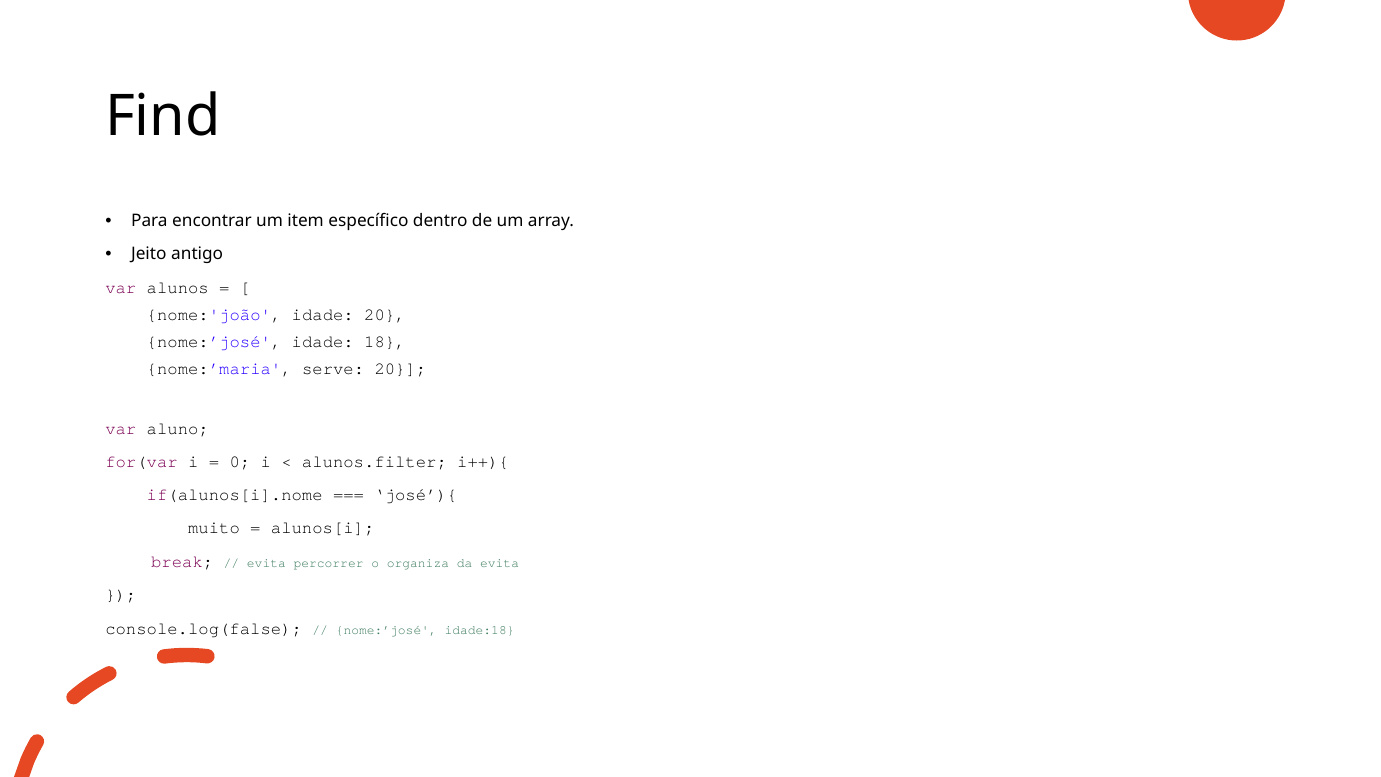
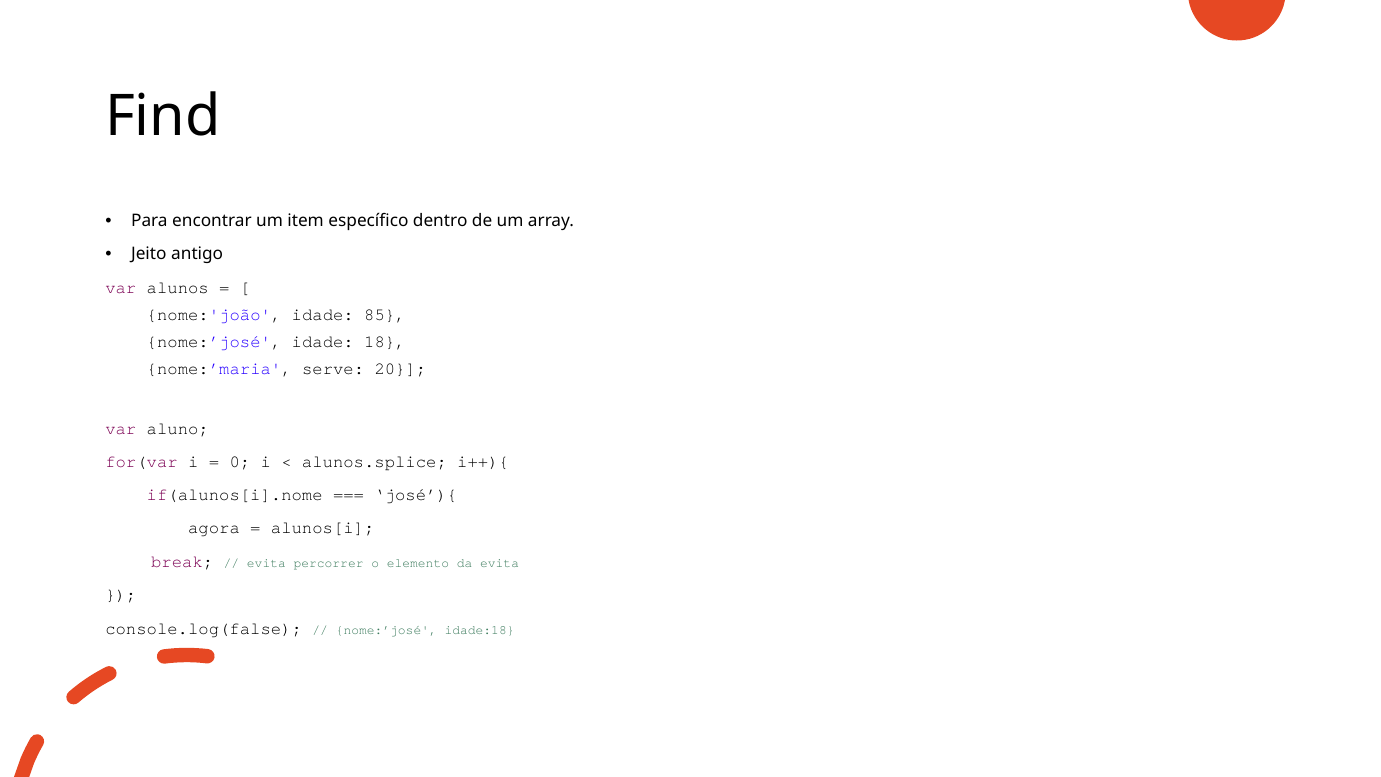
idade 20: 20 -> 85
alunos.filter: alunos.filter -> alunos.splice
muito: muito -> agora
organiza: organiza -> elemento
